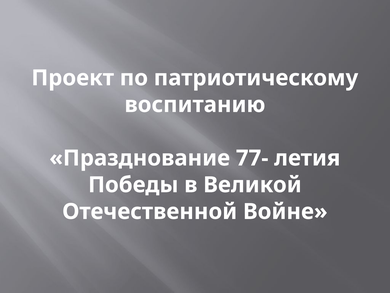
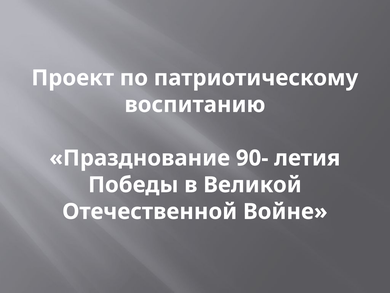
77-: 77- -> 90-
